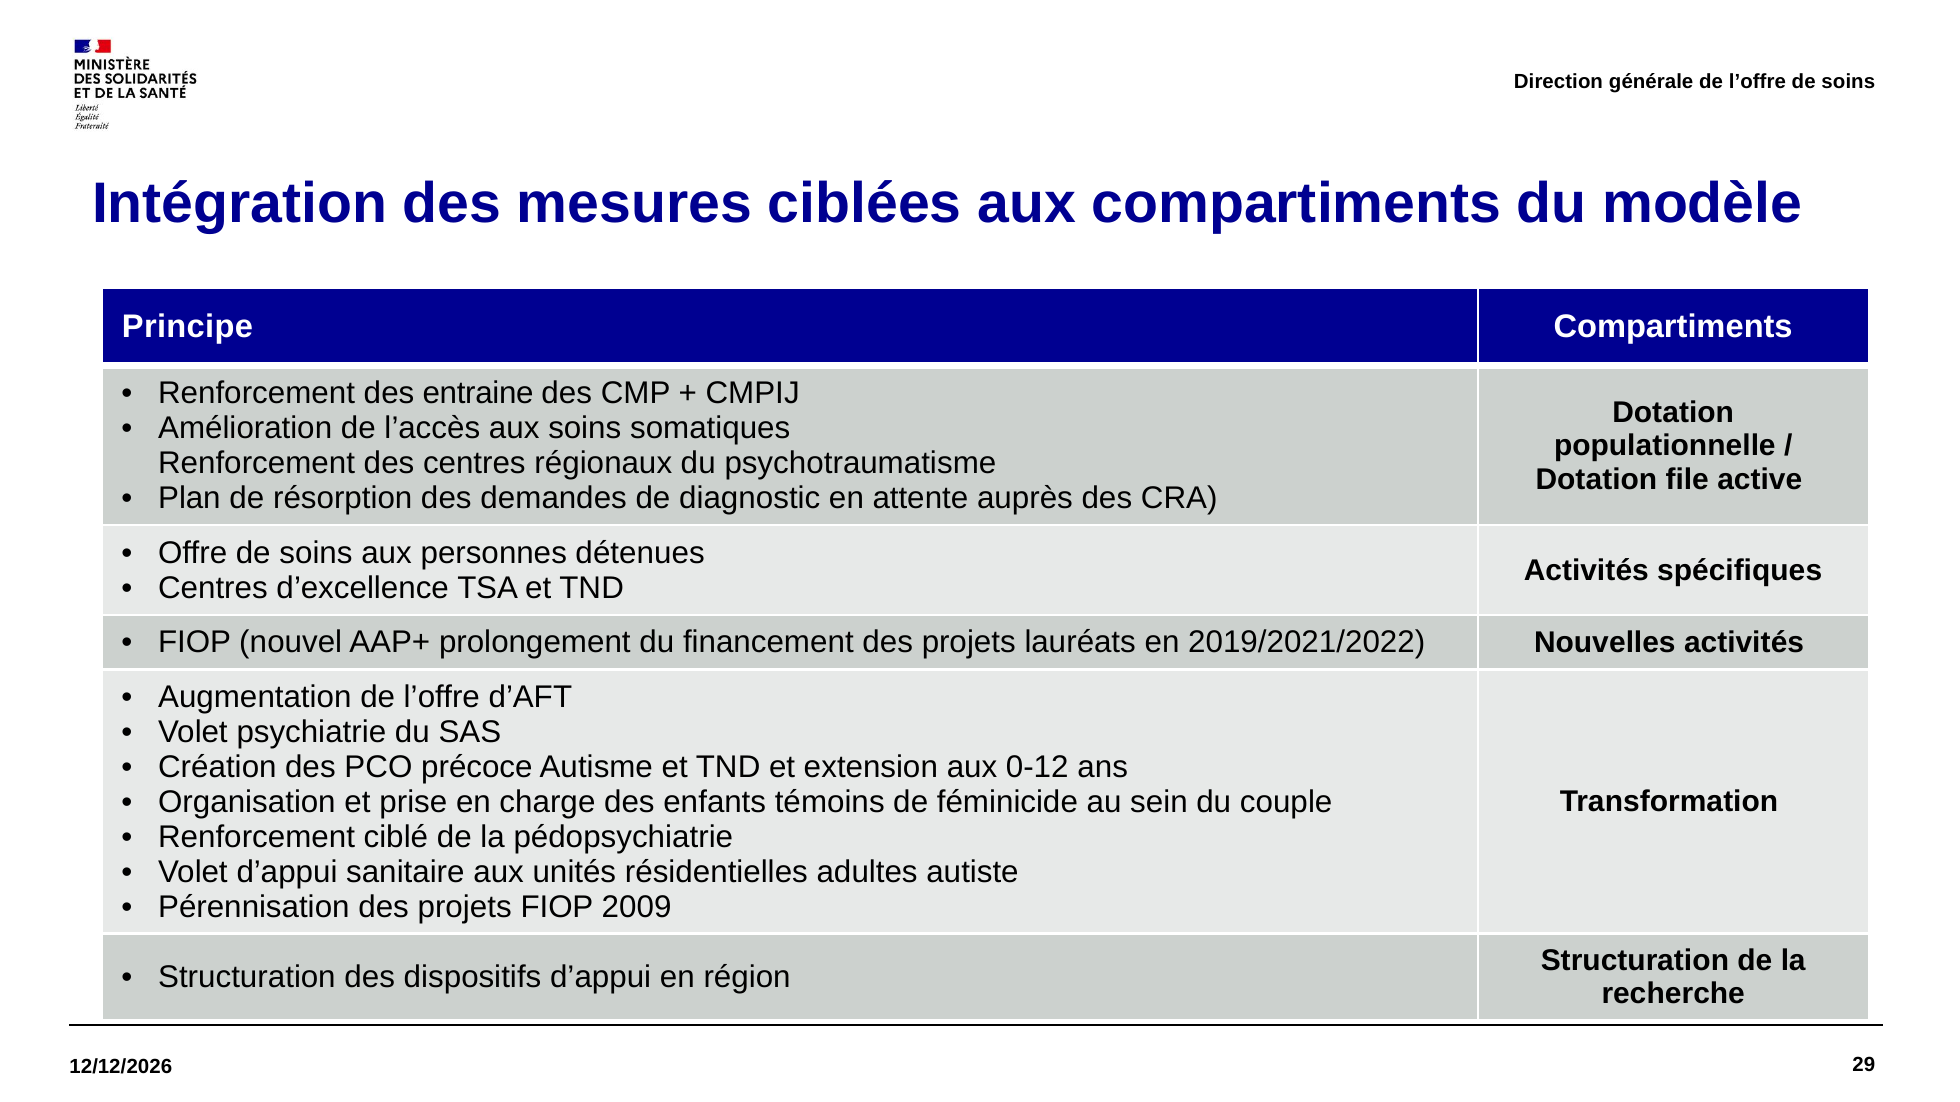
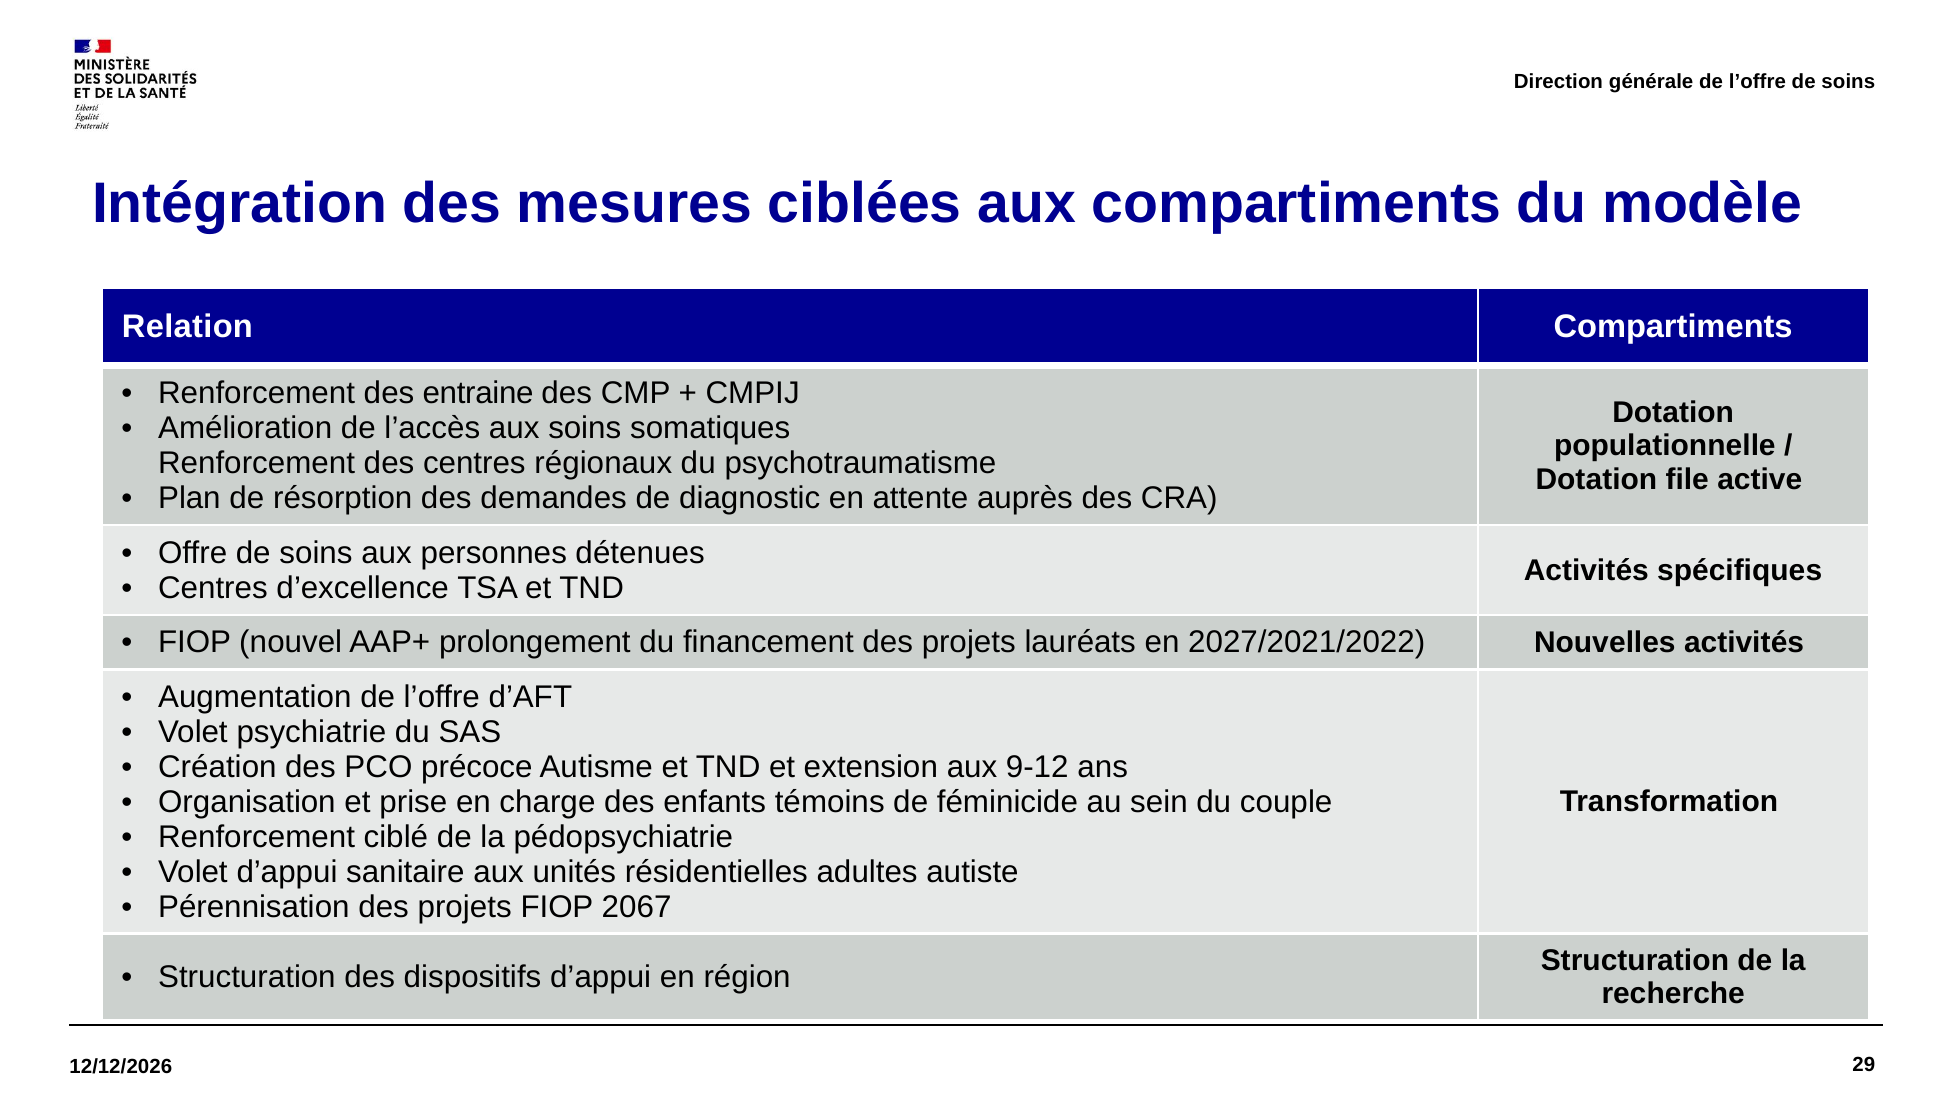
Principe: Principe -> Relation
2019/2021/2022: 2019/2021/2022 -> 2027/2021/2022
0-12: 0-12 -> 9-12
2009: 2009 -> 2067
